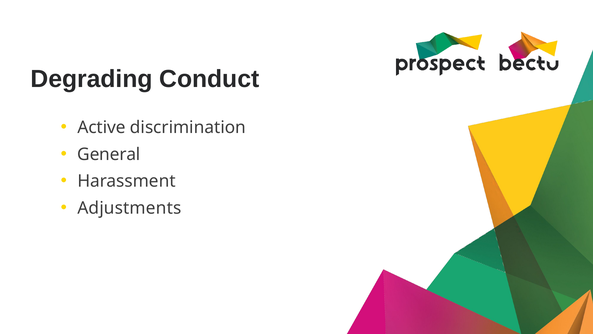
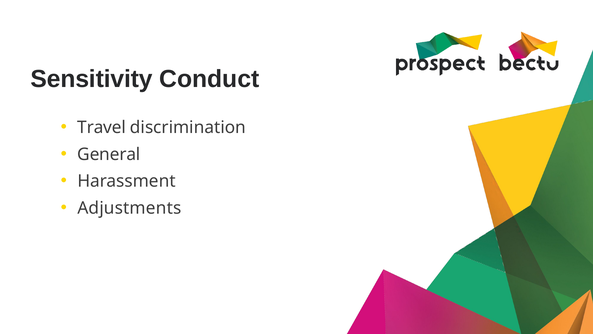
Degrading: Degrading -> Sensitivity
Active: Active -> Travel
